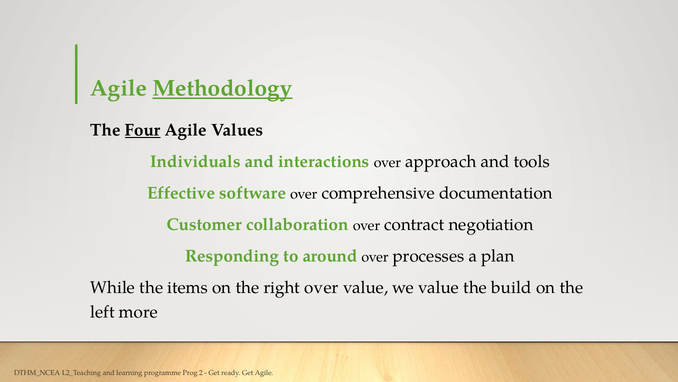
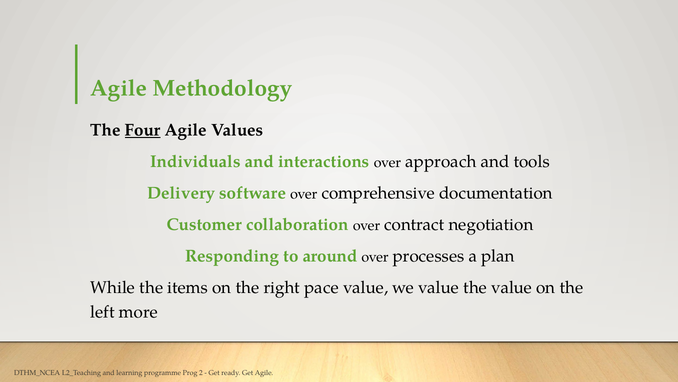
Methodology underline: present -> none
Effective: Effective -> Delivery
right over: over -> pace
the build: build -> value
